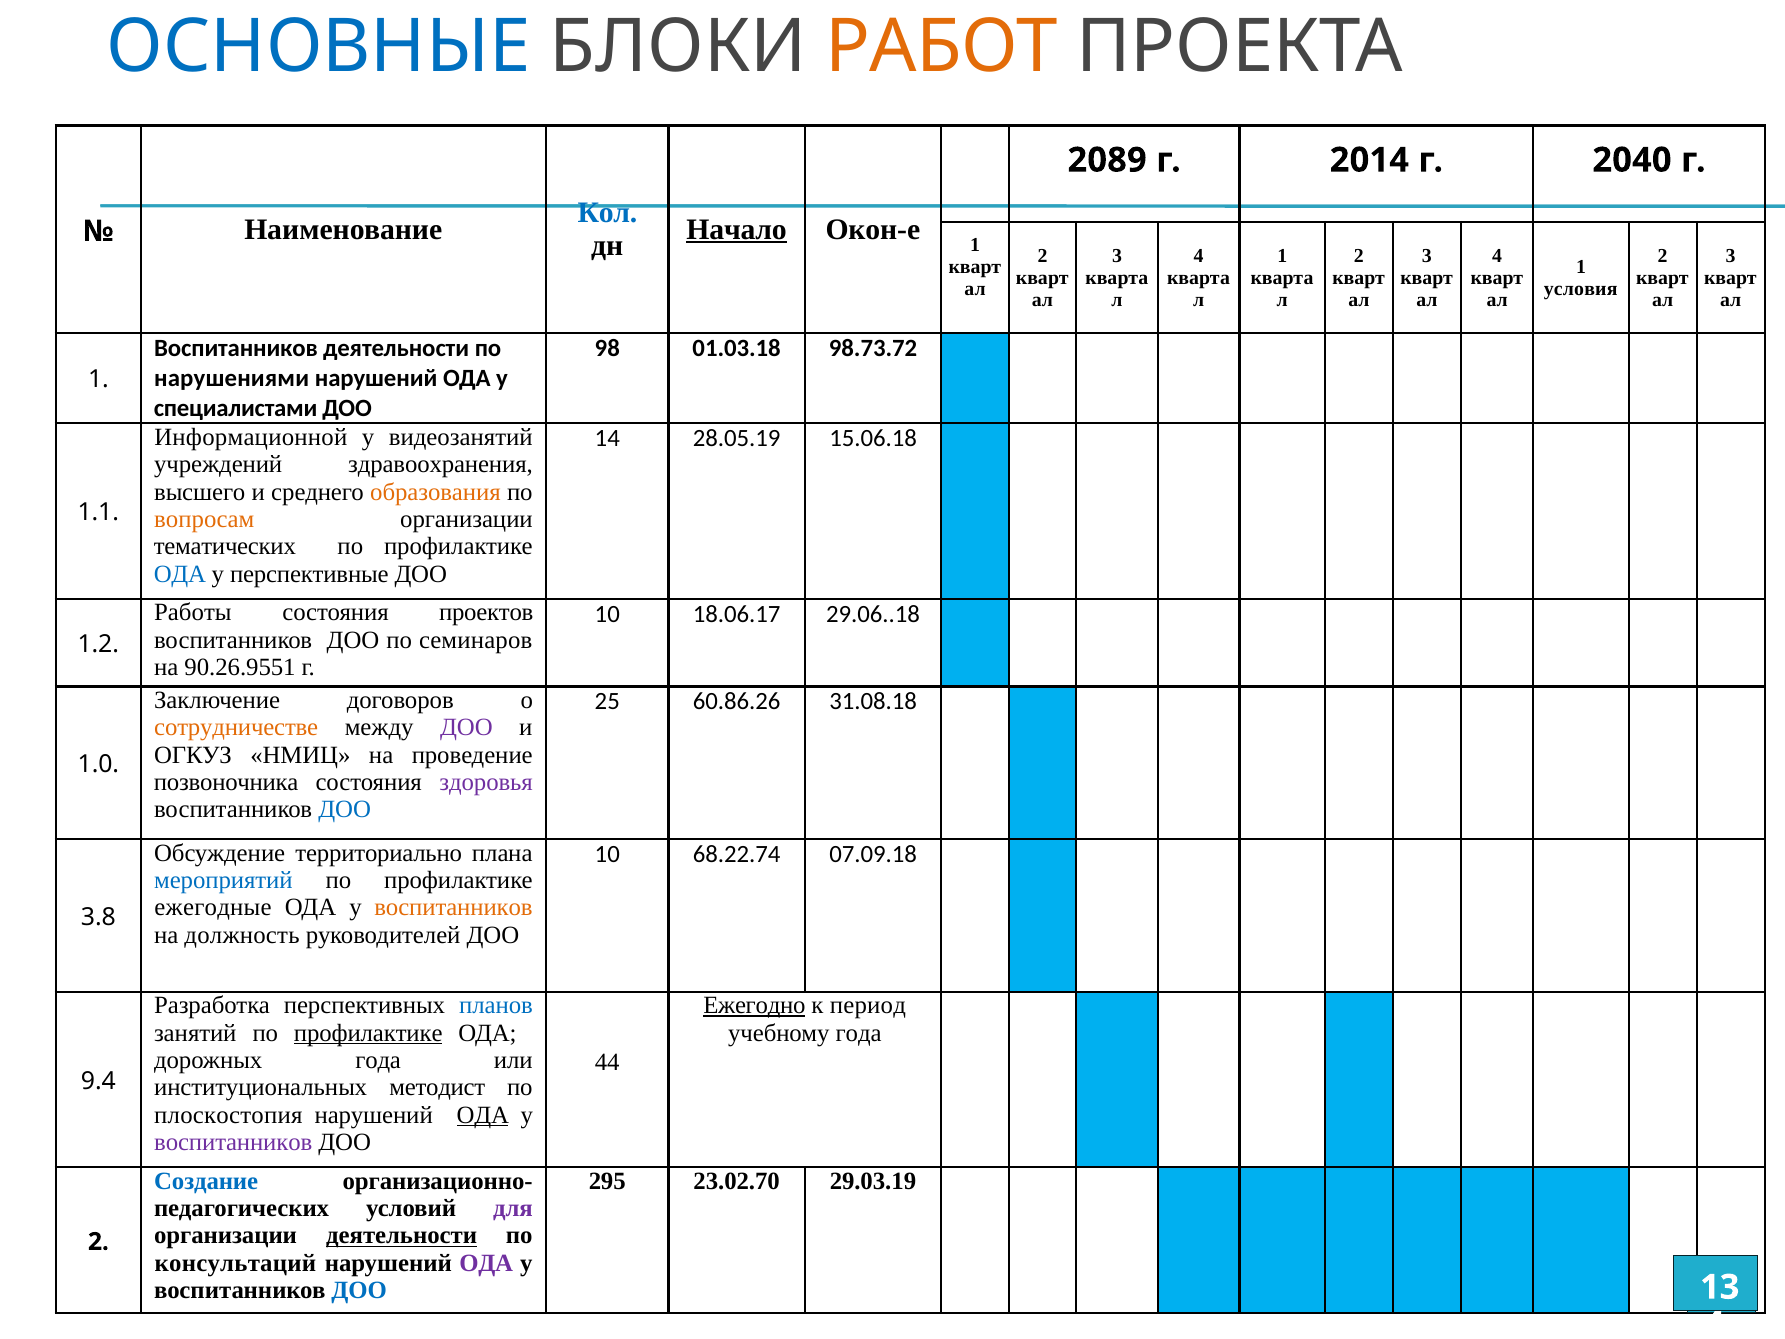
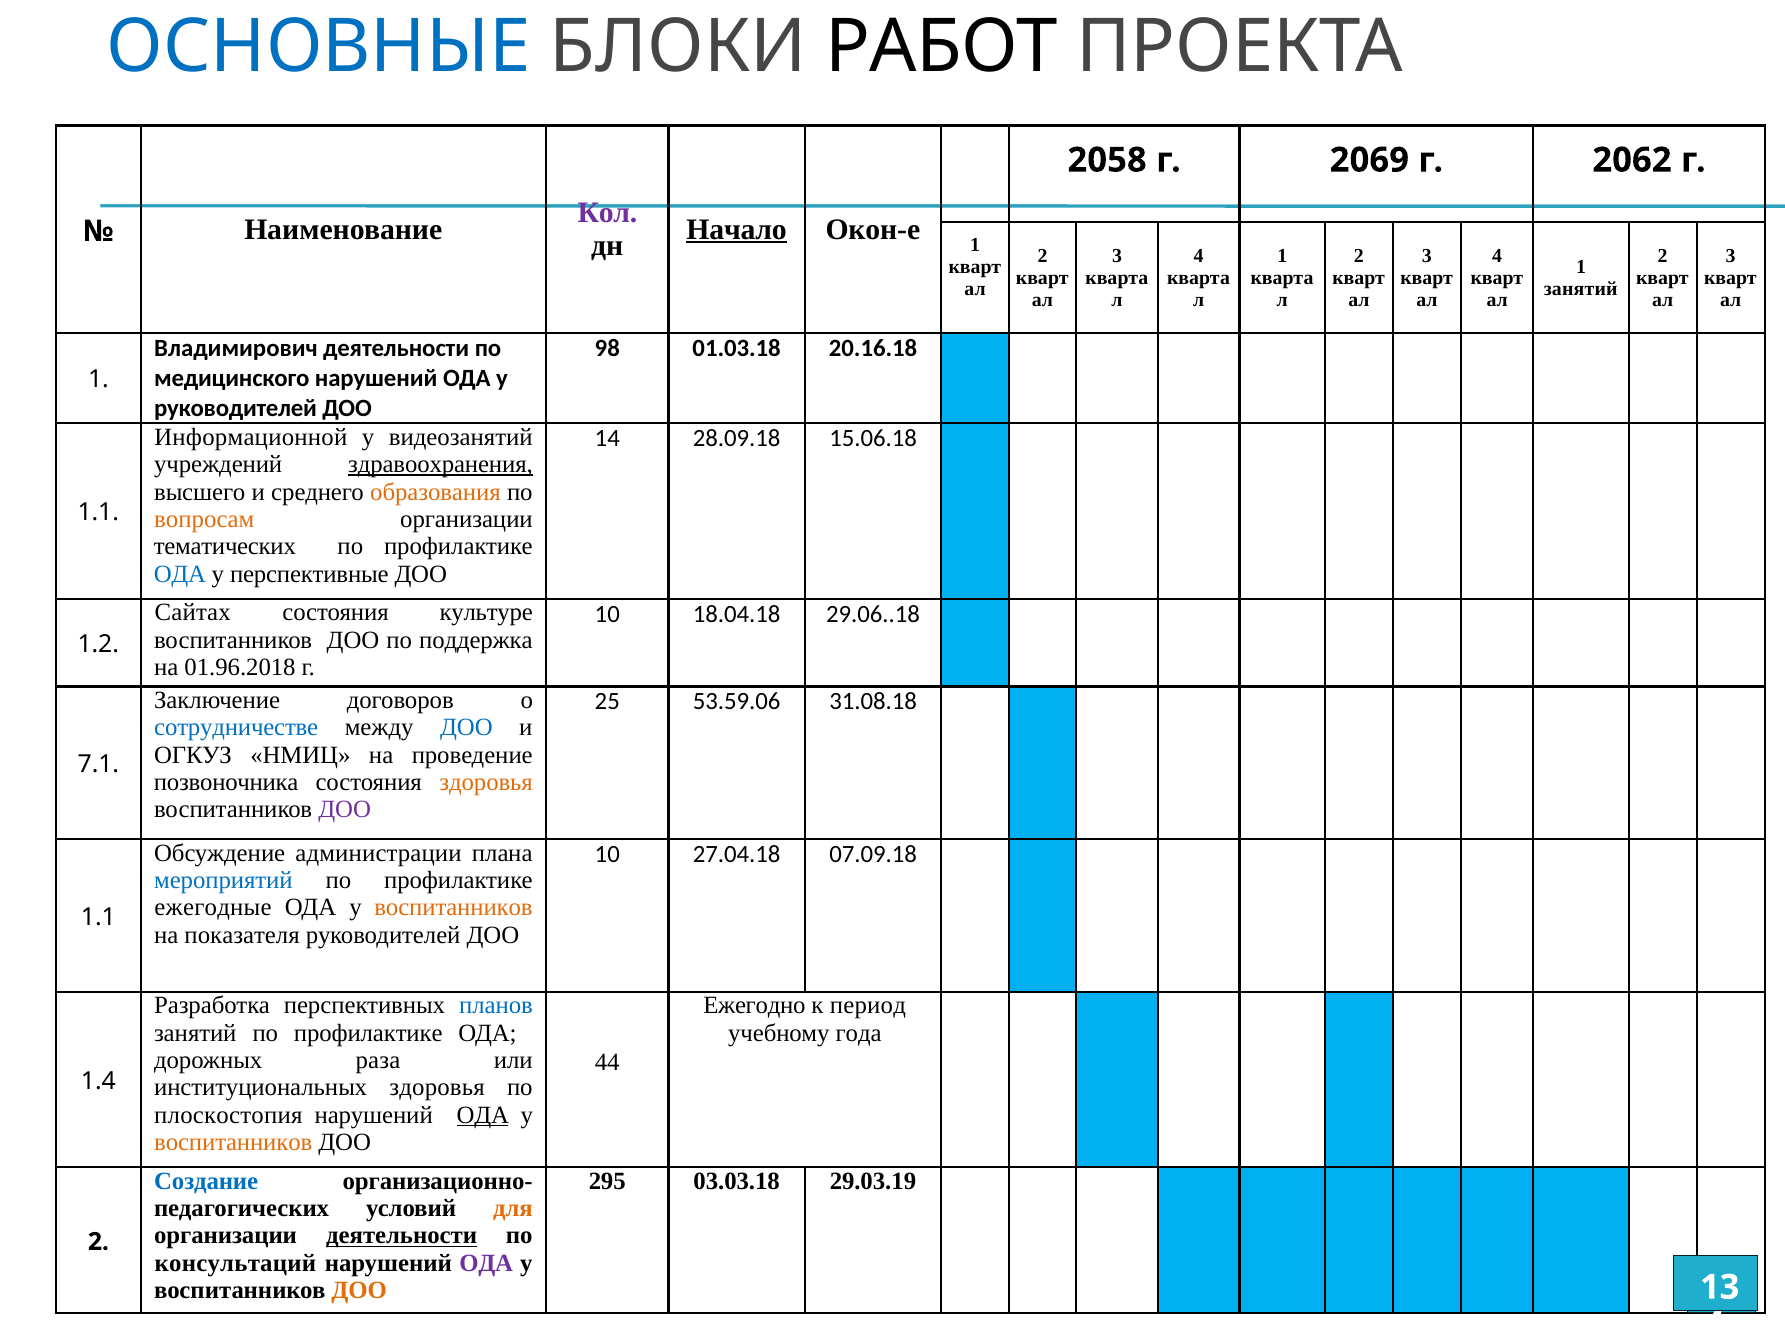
РАБОТ colour: orange -> black
2089: 2089 -> 2058
2014: 2014 -> 2069
2040: 2040 -> 2062
Кол colour: blue -> purple
условия at (1581, 289): условия -> занятий
Воспитанников at (236, 348): Воспитанников -> Владимирович
98.73.72: 98.73.72 -> 20.16.18
нарушениями: нарушениями -> медицинского
специалистами at (236, 408): специалистами -> руководителей
28.05.19: 28.05.19 -> 28.09.18
здравоохранения underline: none -> present
Работы: Работы -> Сайтах
проектов: проектов -> культуре
18.06.17: 18.06.17 -> 18.04.18
семинаров: семинаров -> поддержка
90.26.9551: 90.26.9551 -> 01.96.2018
60.86.26: 60.86.26 -> 53.59.06
сотрудничестве colour: orange -> blue
ДОО at (466, 728) colour: purple -> blue
1.0: 1.0 -> 7.1
здоровья at (486, 782) colour: purple -> orange
ДОО at (345, 810) colour: blue -> purple
территориально: территориально -> администрации
68.22.74: 68.22.74 -> 27.04.18
3.8 at (98, 917): 3.8 -> 1.1
должность: должность -> показателя
Ежегодно underline: present -> none
профилактике at (368, 1033) underline: present -> none
дорожных года: года -> раза
9.4: 9.4 -> 1.4
институциональных методист: методист -> здоровья
воспитанников at (233, 1142) colour: purple -> orange
23.02.70: 23.02.70 -> 03.03.18
для colour: purple -> orange
ДОО at (359, 1290) colour: blue -> orange
